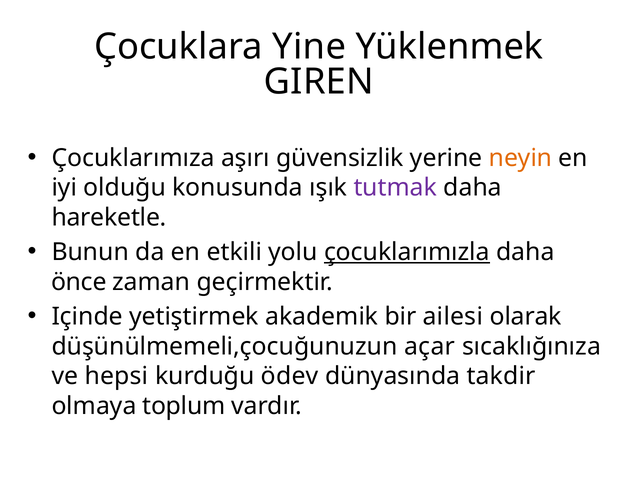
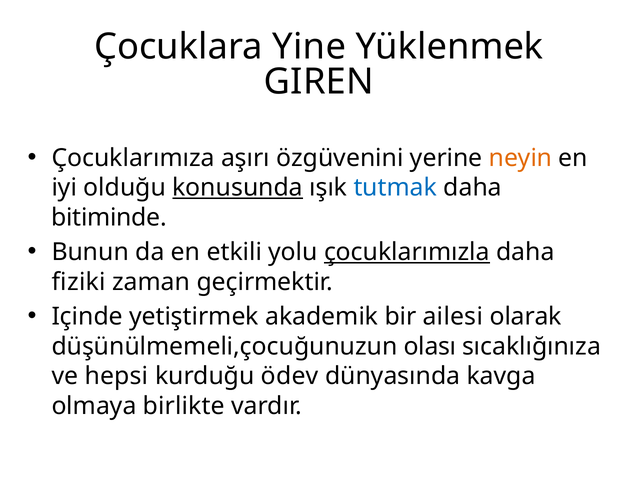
güvensizlik: güvensizlik -> özgüvenini
konusunda underline: none -> present
tutmak colour: purple -> blue
hareketle: hareketle -> bitiminde
önce: önce -> fiziki
açar: açar -> olası
takdir: takdir -> kavga
toplum: toplum -> birlikte
